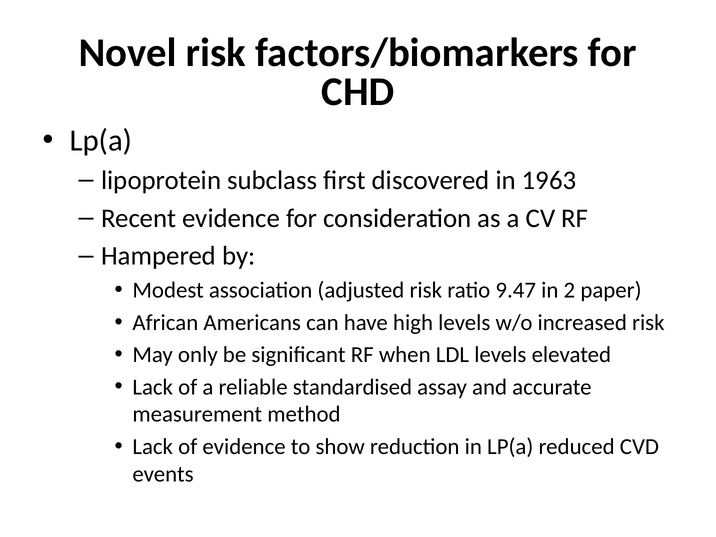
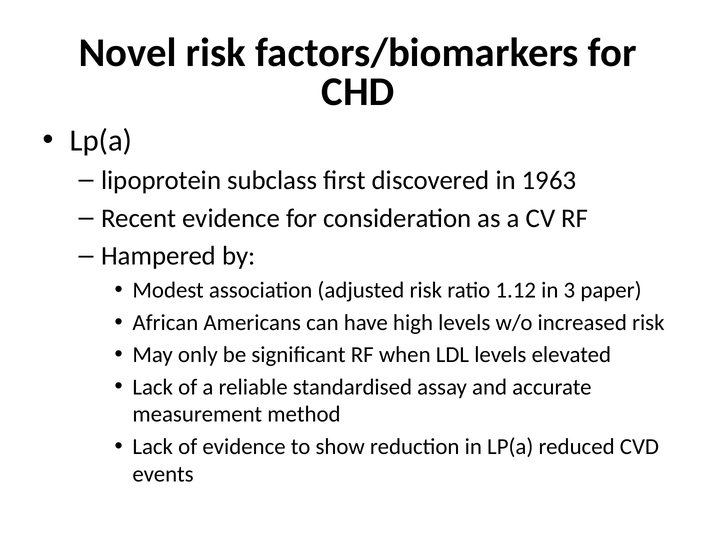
9.47: 9.47 -> 1.12
2: 2 -> 3
